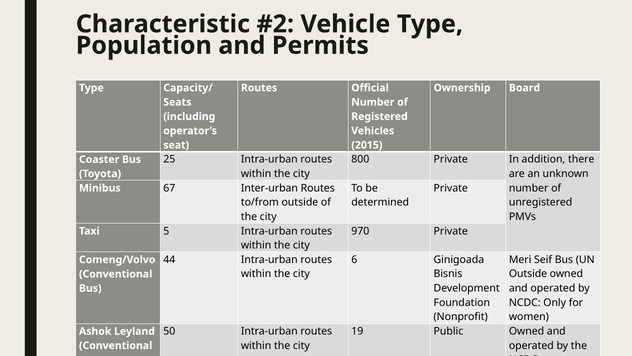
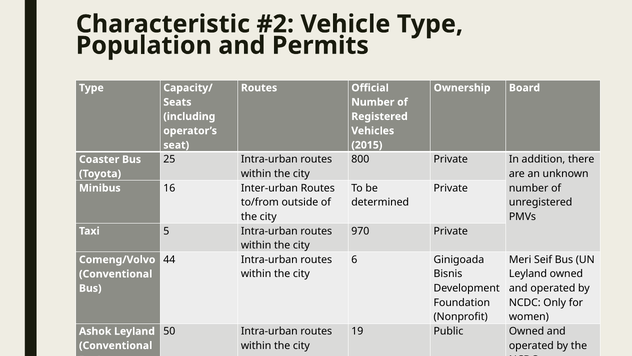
67: 67 -> 16
Outside at (528, 274): Outside -> Leyland
